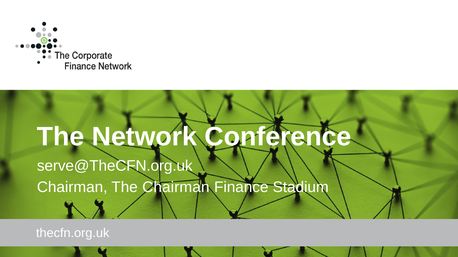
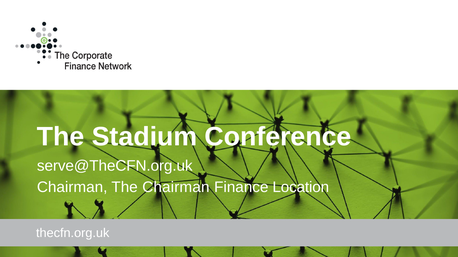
Network: Network -> Stadium
Stadium: Stadium -> Location
